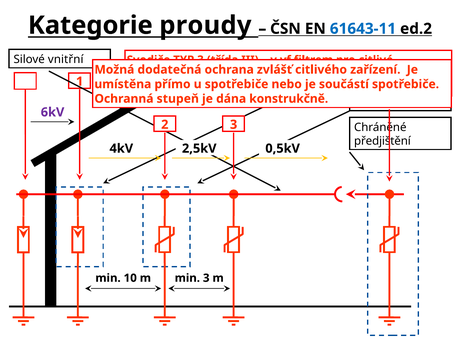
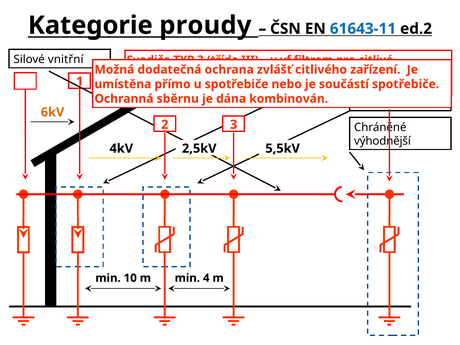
stupeň: stupeň -> sběrnu
konstrukčně: konstrukčně -> kombinován
6kV colour: purple -> orange
předjištění: předjištění -> výhodnější
0,5kV: 0,5kV -> 5,5kV
min 3: 3 -> 4
